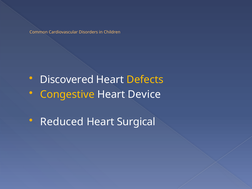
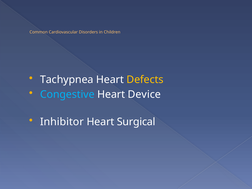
Discovered: Discovered -> Tachypnea
Congestive colour: yellow -> light blue
Reduced: Reduced -> Inhibitor
